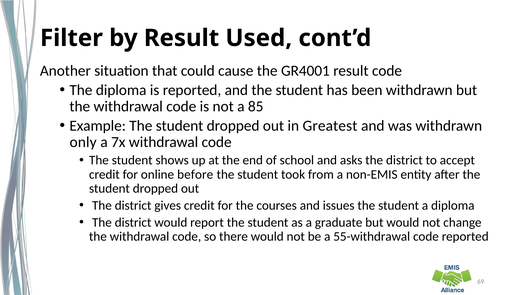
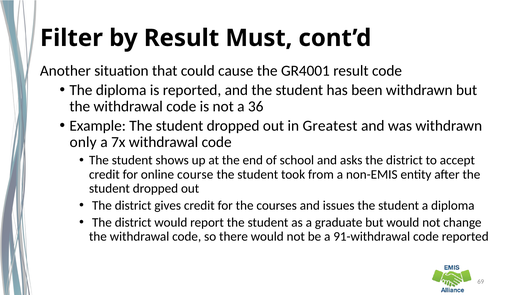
Used: Used -> Must
85: 85 -> 36
before: before -> course
55-withdrawal: 55-withdrawal -> 91-withdrawal
